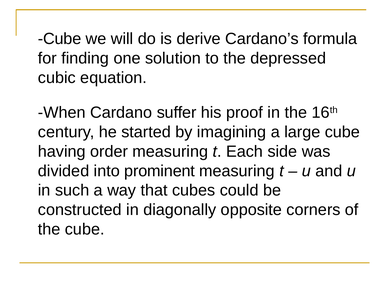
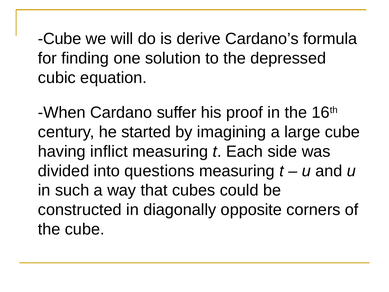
order: order -> inflict
prominent: prominent -> questions
